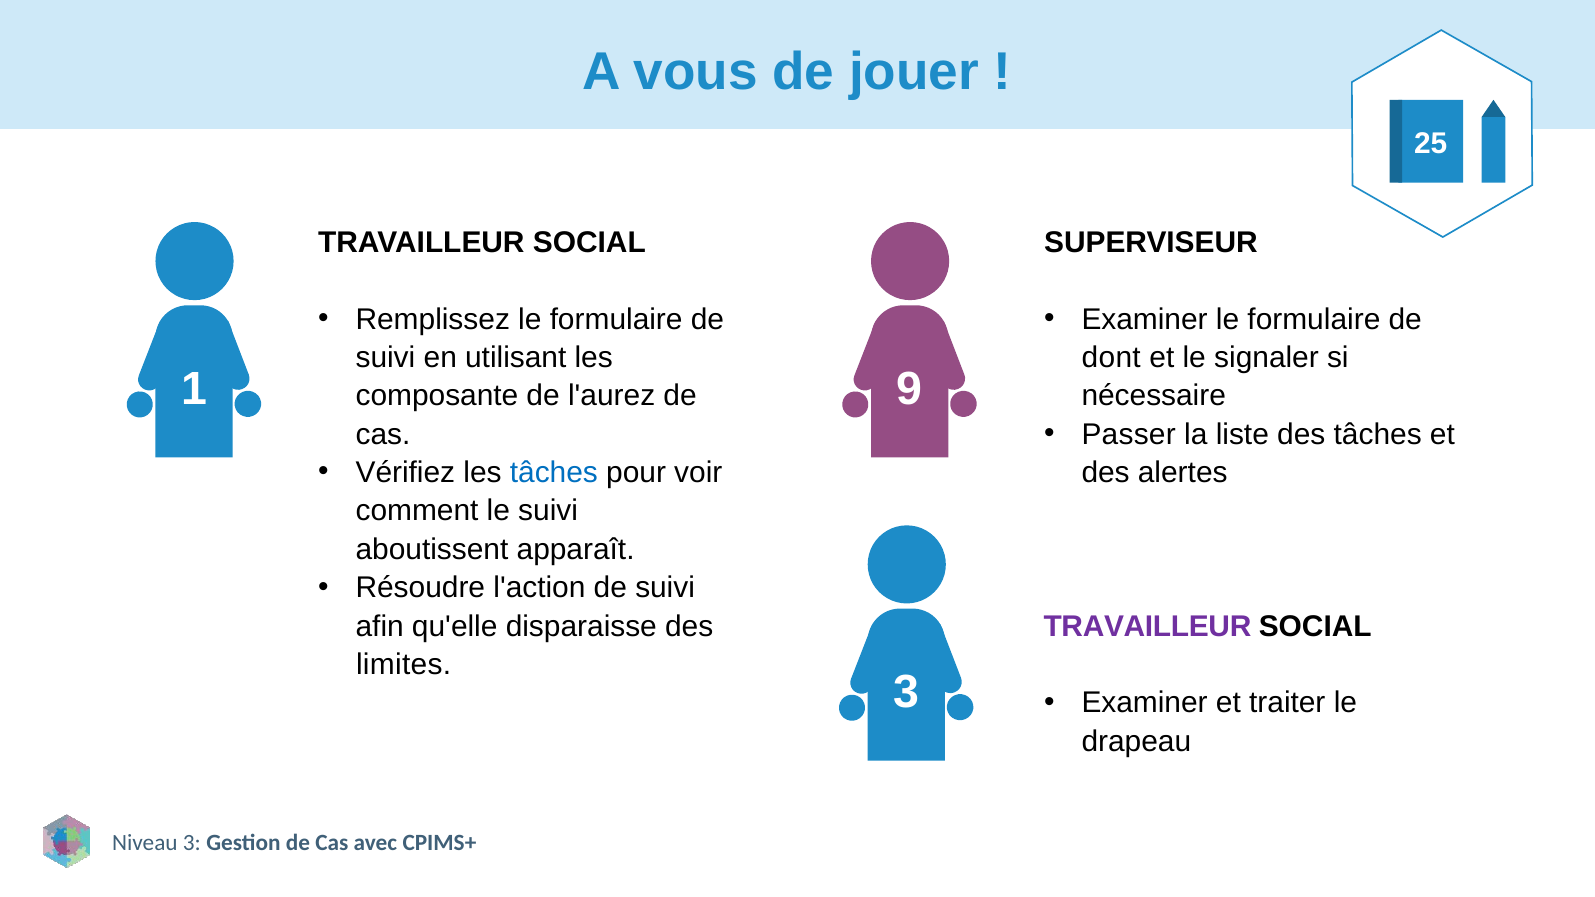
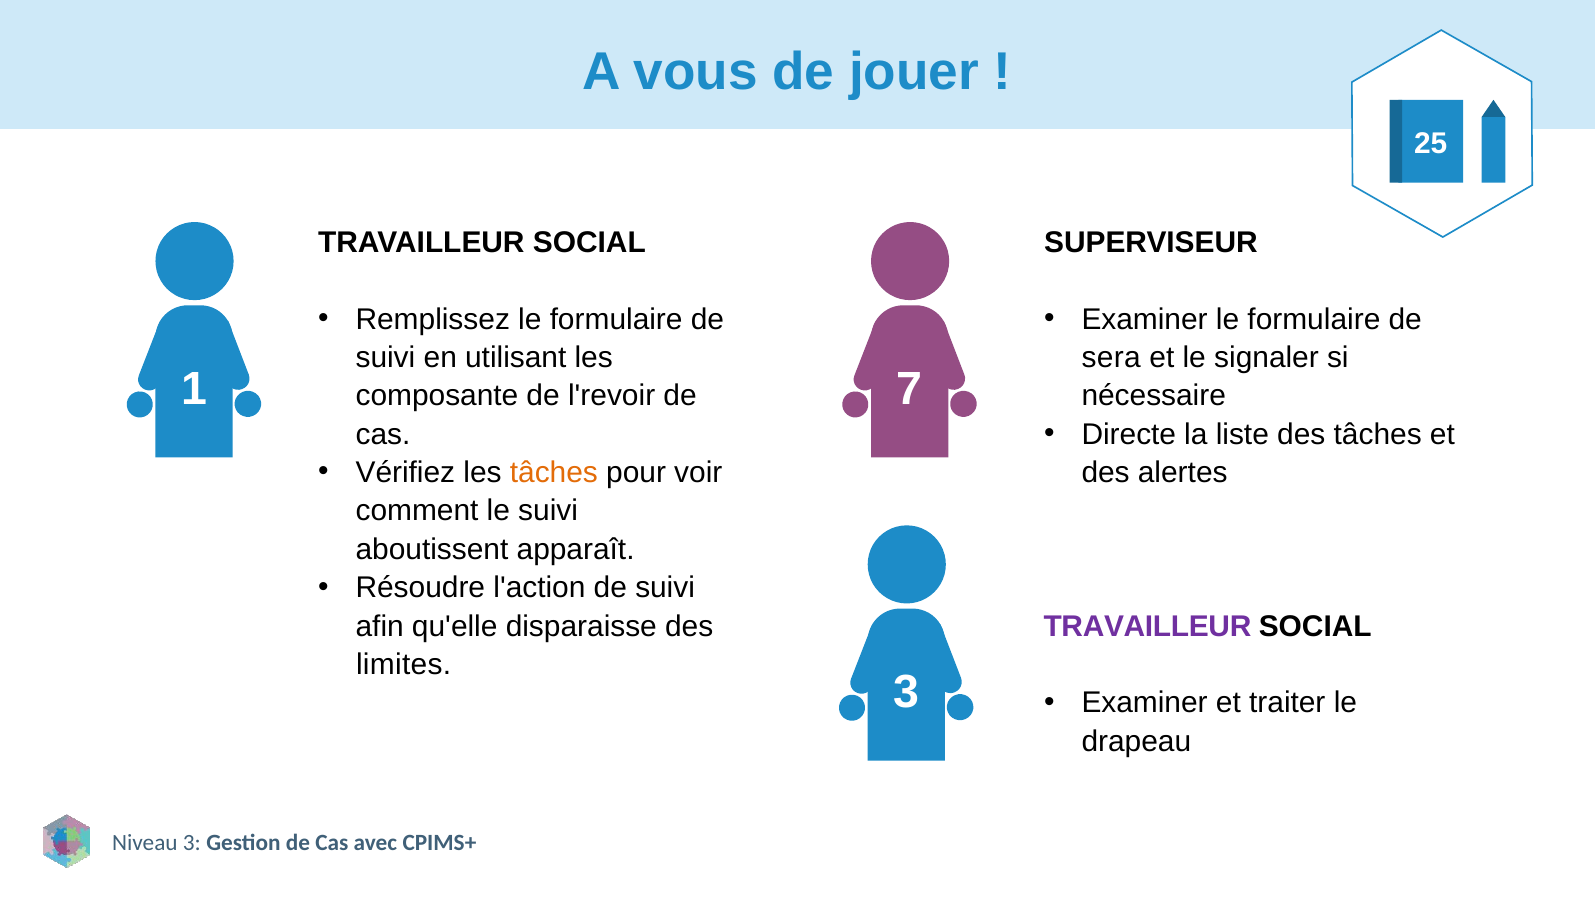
dont: dont -> sera
9: 9 -> 7
l'aurez: l'aurez -> l'revoir
Passer: Passer -> Directe
tâches at (554, 473) colour: blue -> orange
